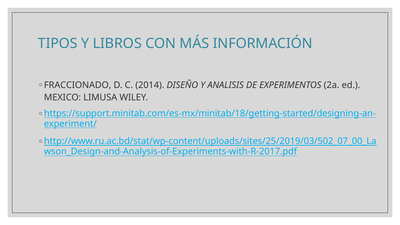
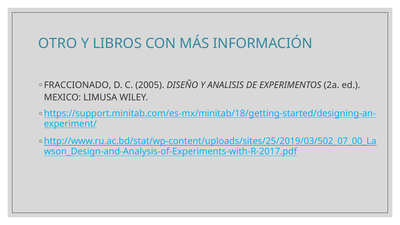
TIPOS: TIPOS -> OTRO
2014: 2014 -> 2005
